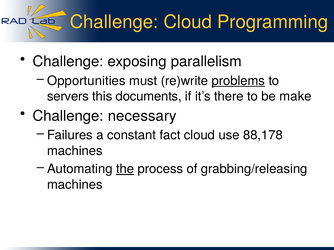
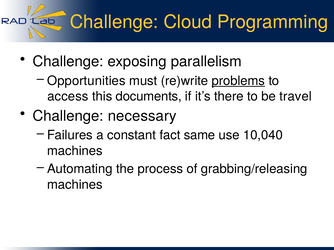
servers: servers -> access
make: make -> travel
fact cloud: cloud -> same
88,178: 88,178 -> 10,040
the underline: present -> none
